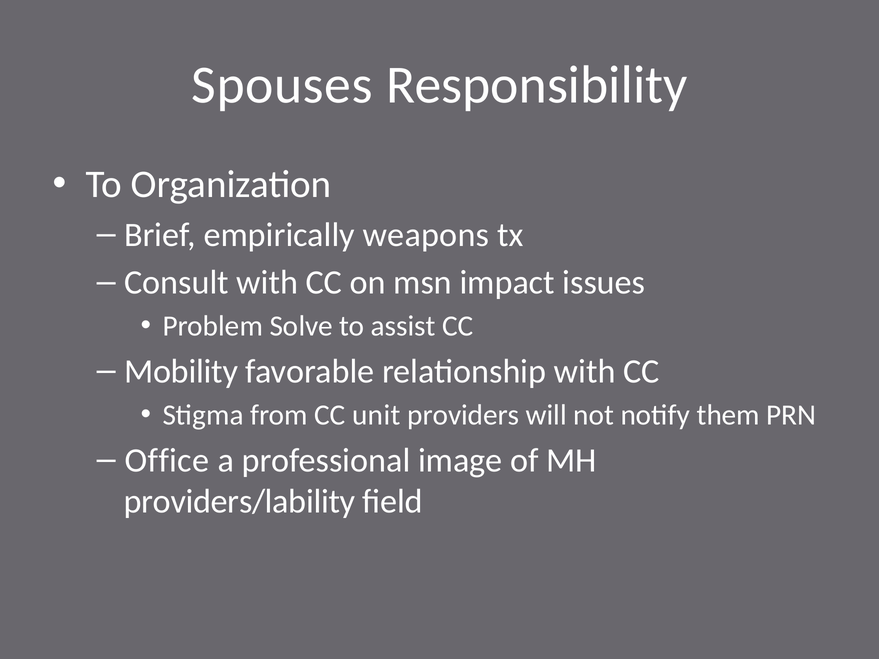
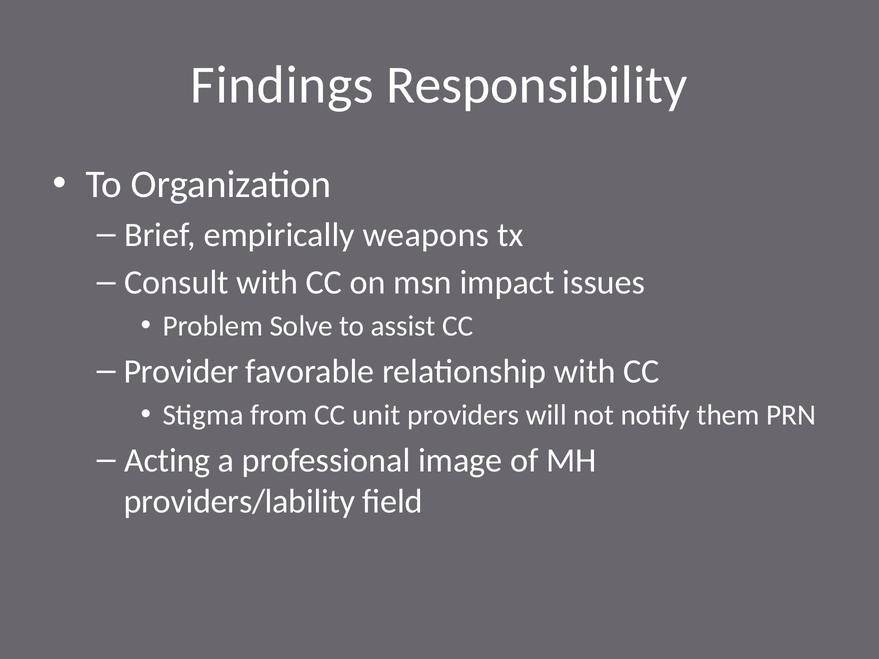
Spouses: Spouses -> Findings
Mobility: Mobility -> Provider
Office: Office -> Acting
